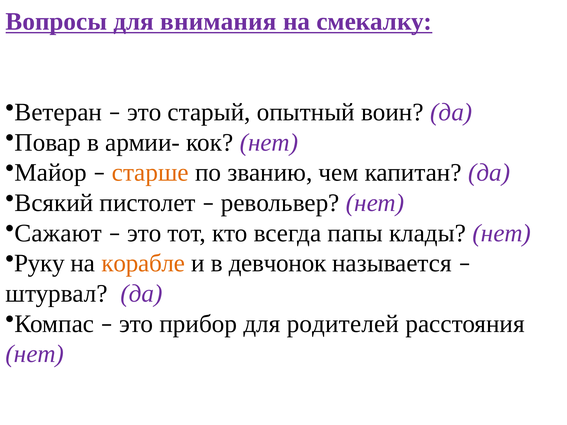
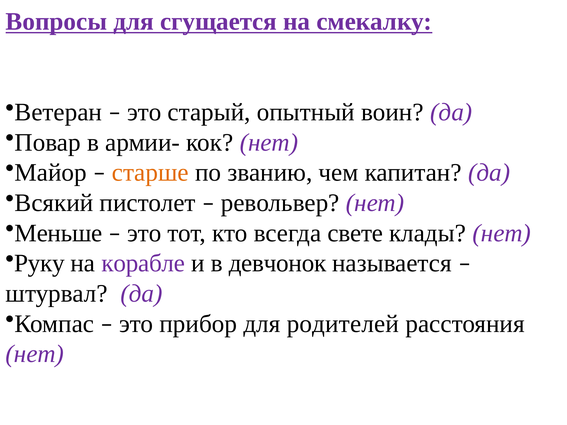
внимания: внимания -> сгущается
Сажают: Сажают -> Меньше
папы: папы -> свете
корабле colour: orange -> purple
